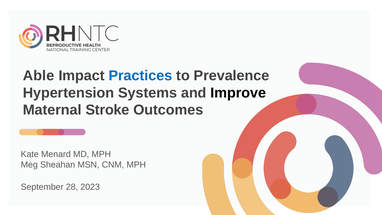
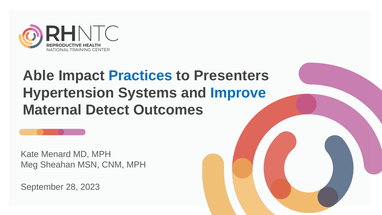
Prevalence: Prevalence -> Presenters
Improve colour: black -> blue
Stroke: Stroke -> Detect
